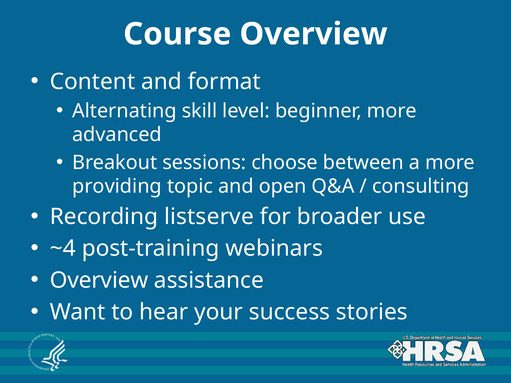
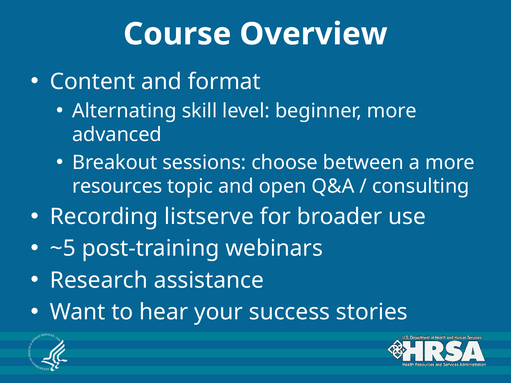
providing: providing -> resources
~4: ~4 -> ~5
Overview at (99, 280): Overview -> Research
